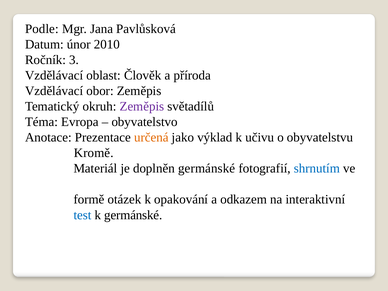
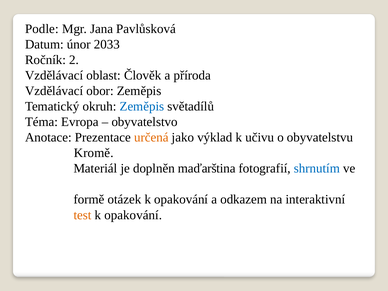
2010: 2010 -> 2033
3: 3 -> 2
Zeměpis at (142, 106) colour: purple -> blue
doplněn germánské: germánské -> maďarština
test colour: blue -> orange
germánské at (133, 215): germánské -> opakování
